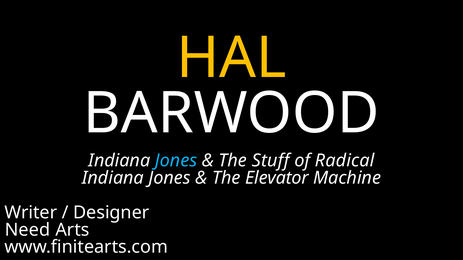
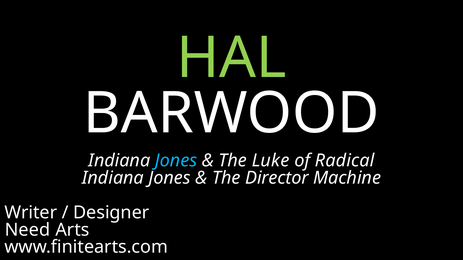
HAL colour: yellow -> light green
Stuff: Stuff -> Luke
Elevator: Elevator -> Director
